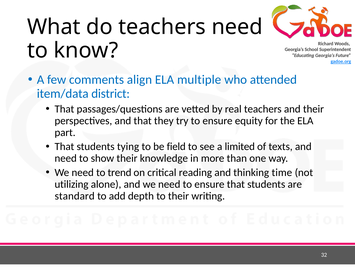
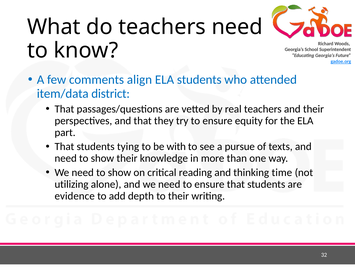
ELA multiple: multiple -> students
field: field -> with
limited: limited -> pursue
We need to trend: trend -> show
standard: standard -> evidence
